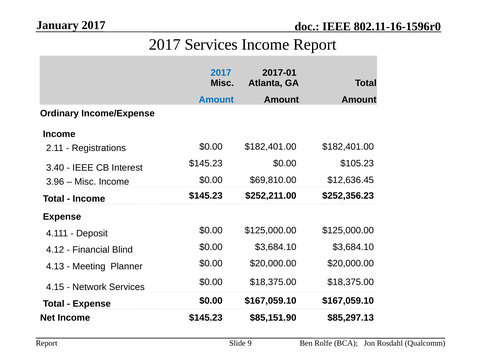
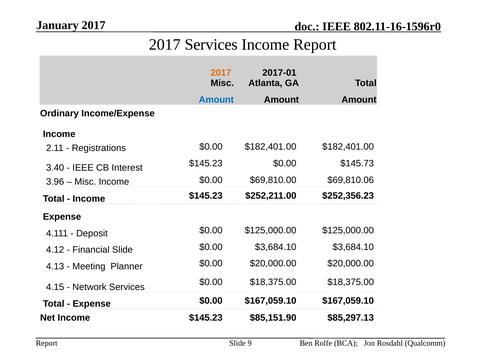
2017 at (221, 73) colour: blue -> orange
$105.23: $105.23 -> $145.73
$12,636.45: $12,636.45 -> $69,810.06
Financial Blind: Blind -> Slide
